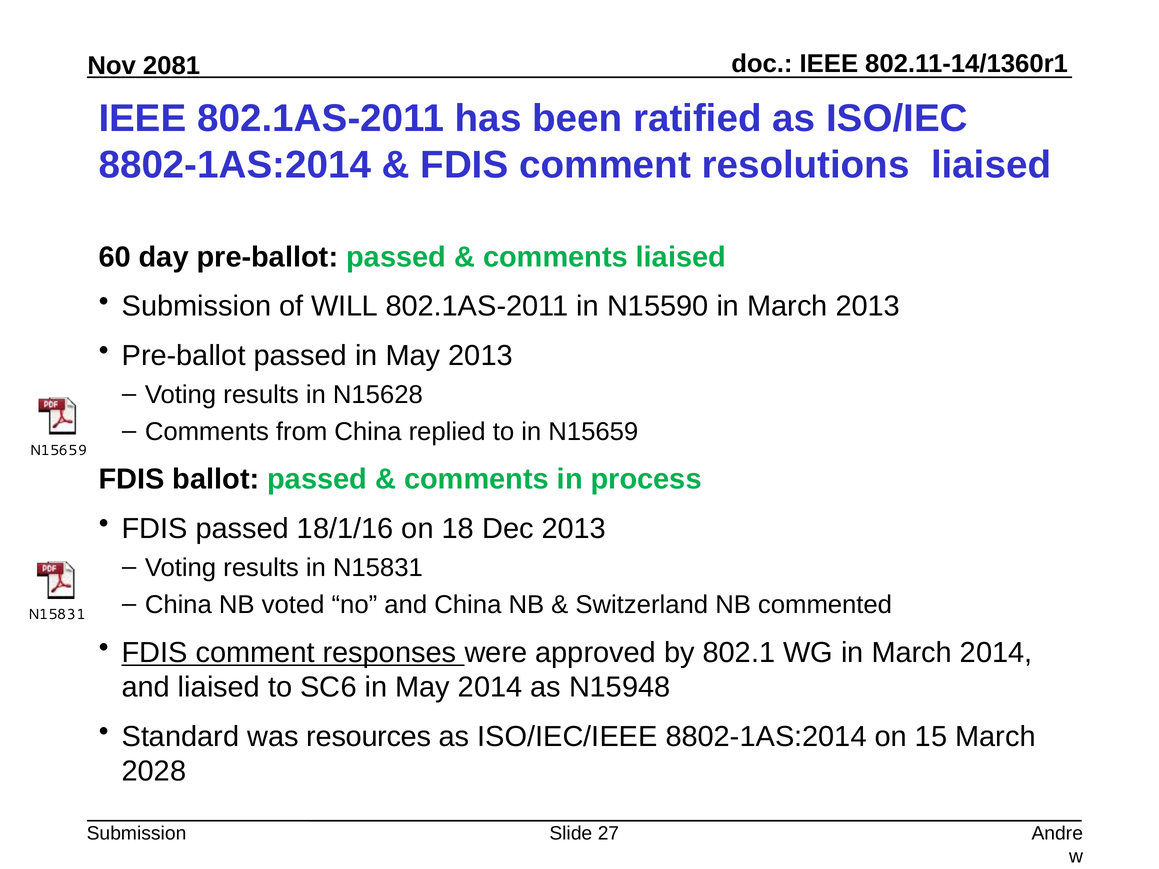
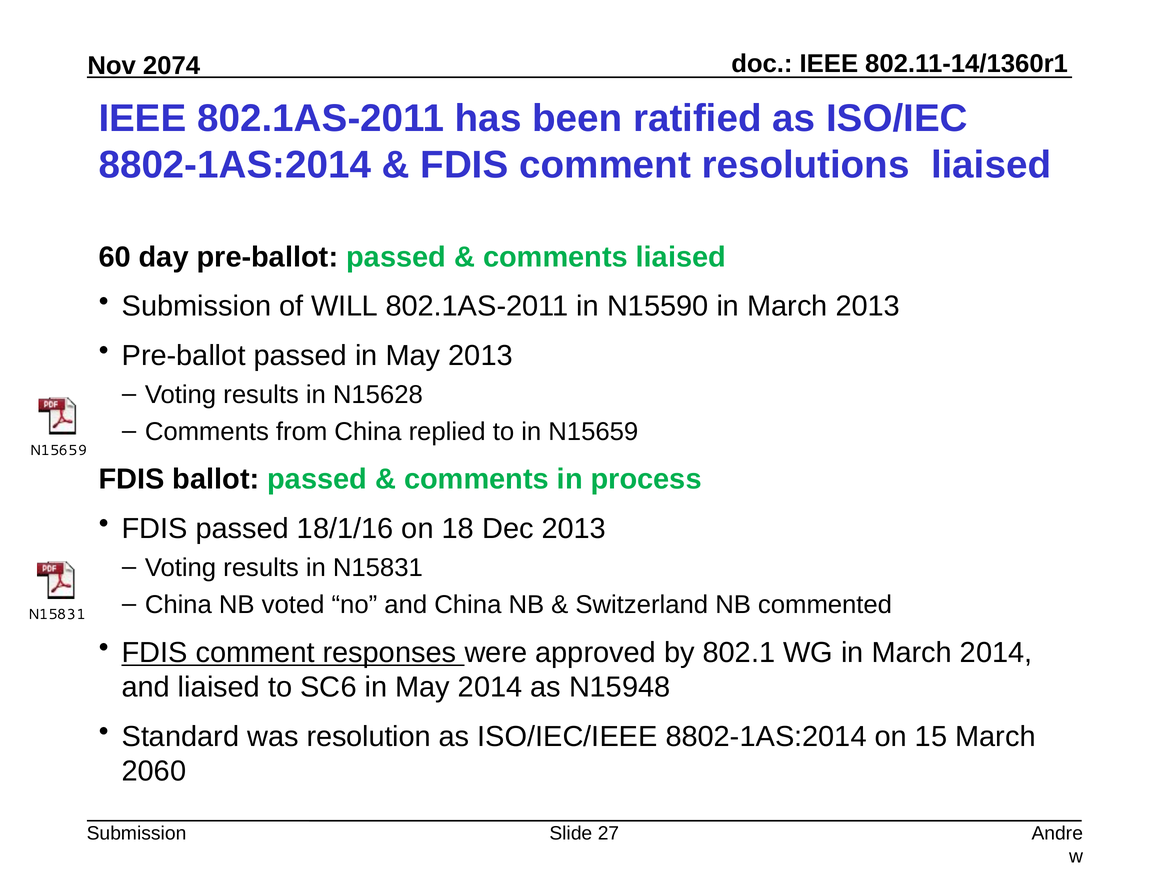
2081: 2081 -> 2074
resources: resources -> resolution
2028: 2028 -> 2060
